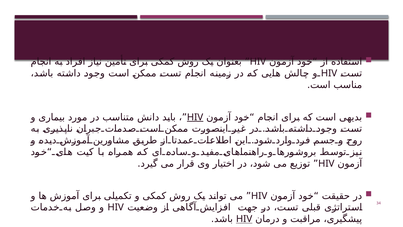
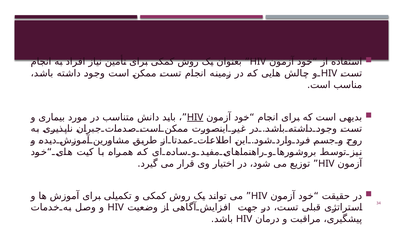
HIV at (244, 219) underline: present -> none
